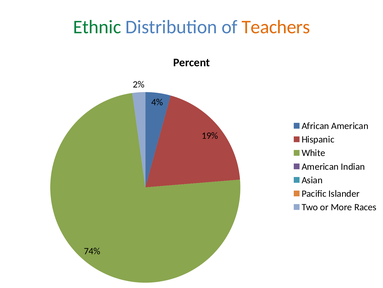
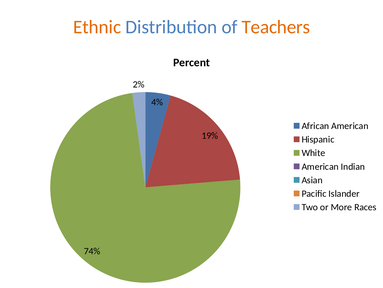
Ethnic colour: green -> orange
